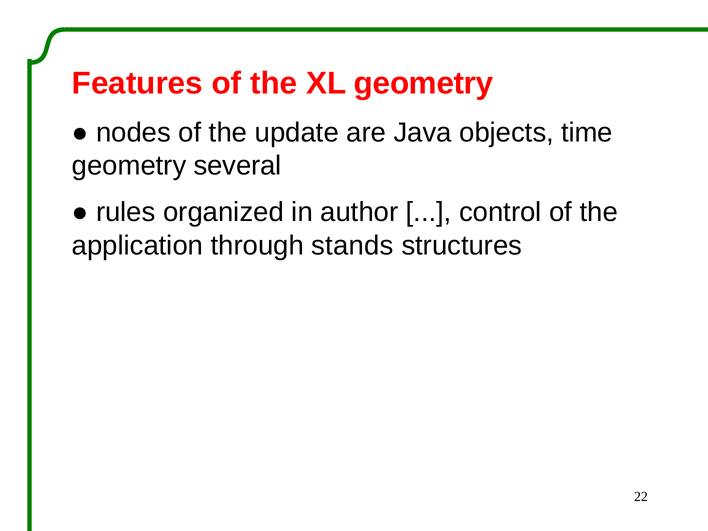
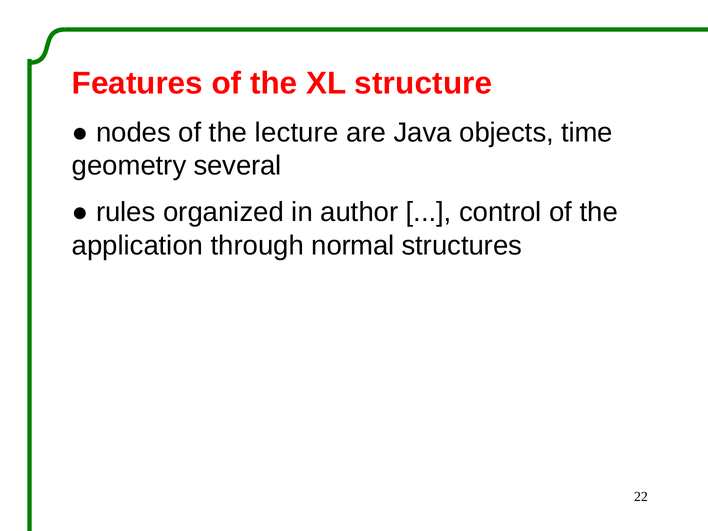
XL geometry: geometry -> structure
update: update -> lecture
stands: stands -> normal
